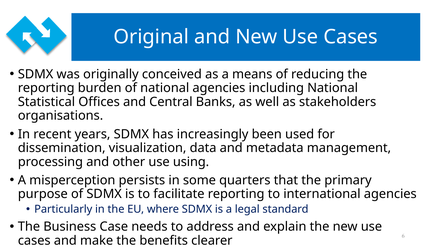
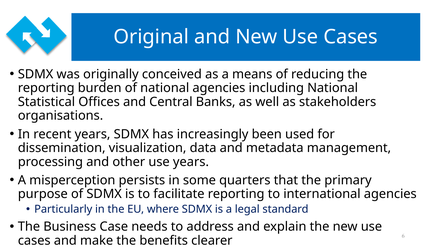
use using: using -> years
